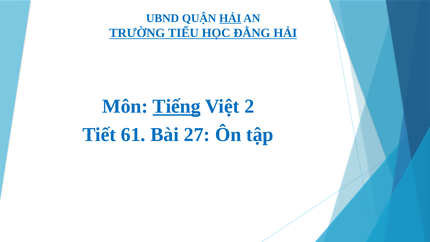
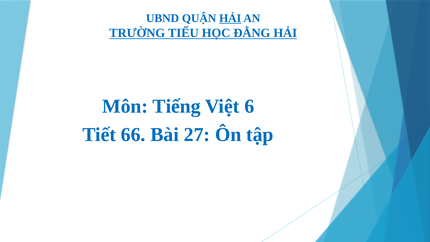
Tiếng underline: present -> none
2: 2 -> 6
61: 61 -> 66
